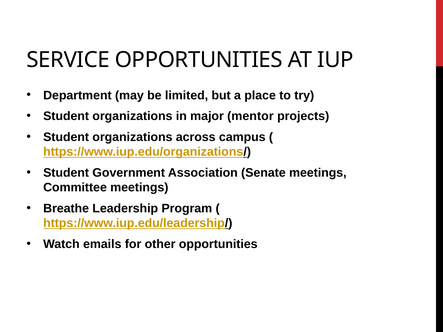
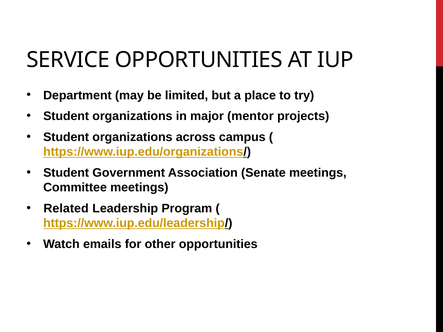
Breathe: Breathe -> Related
